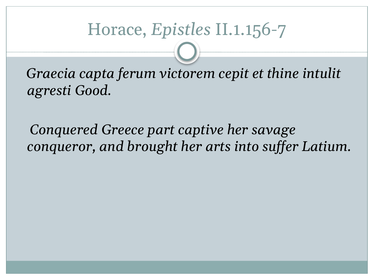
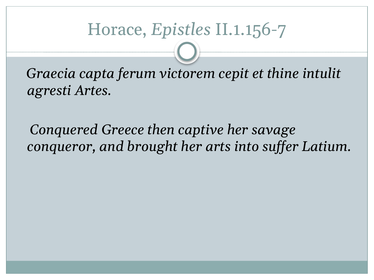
Good: Good -> Artes
part: part -> then
